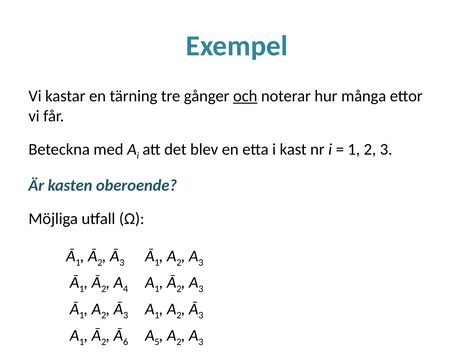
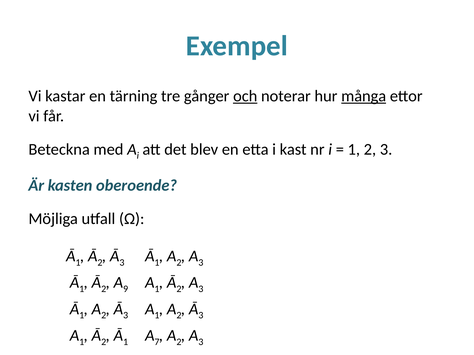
många underline: none -> present
4: 4 -> 9
6 at (126, 342): 6 -> 1
5: 5 -> 7
